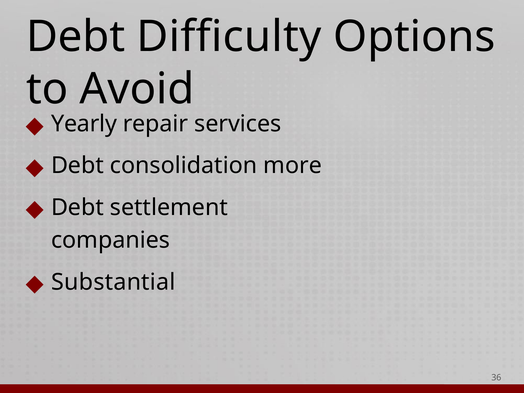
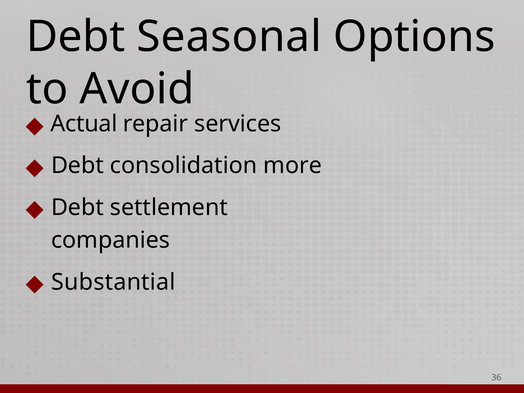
Difficulty: Difficulty -> Seasonal
Yearly: Yearly -> Actual
